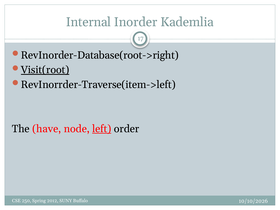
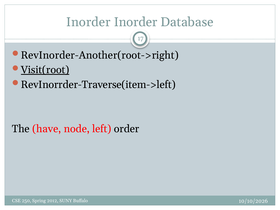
Internal at (88, 22): Internal -> Inorder
Kademlia: Kademlia -> Database
RevInorder-Database(root->right: RevInorder-Database(root->right -> RevInorder-Another(root->right
left underline: present -> none
